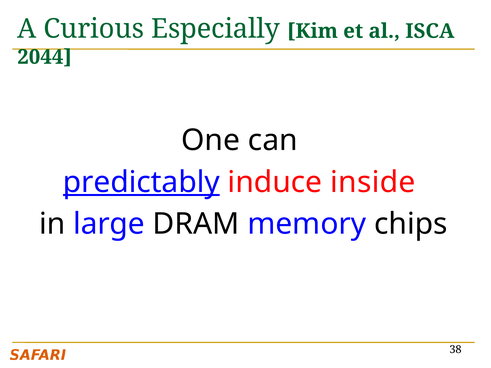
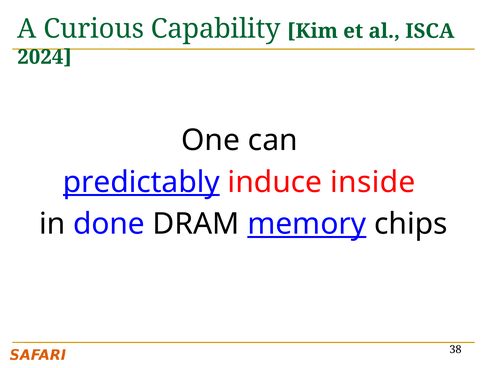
Especially: Especially -> Capability
2044: 2044 -> 2024
large: large -> done
memory underline: none -> present
